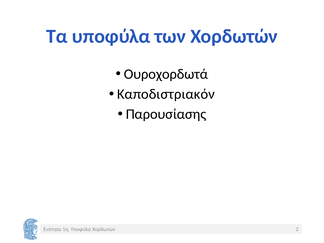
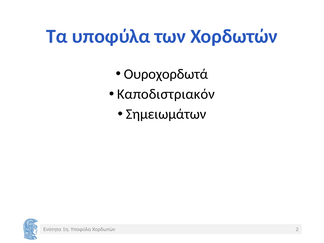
Παρουσίασης: Παρουσίασης -> Σημειωμάτων
